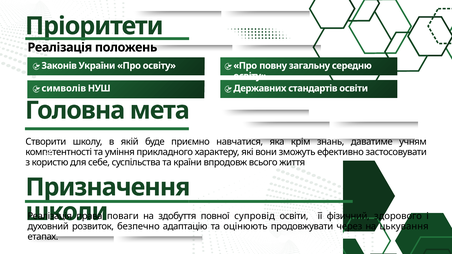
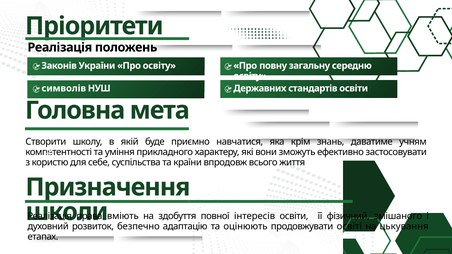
поваги: поваги -> вміють
супровід: супровід -> інтересів
здорового: здорового -> змішаного
через: через -> освіті
